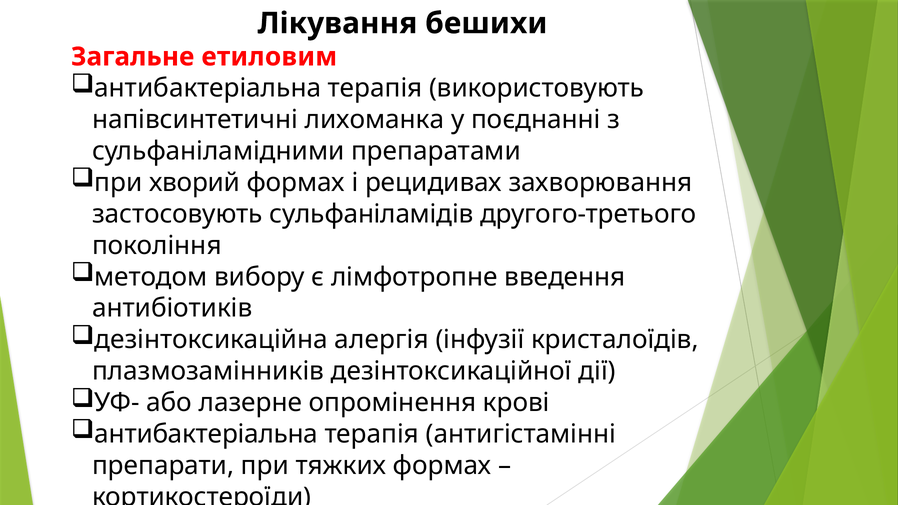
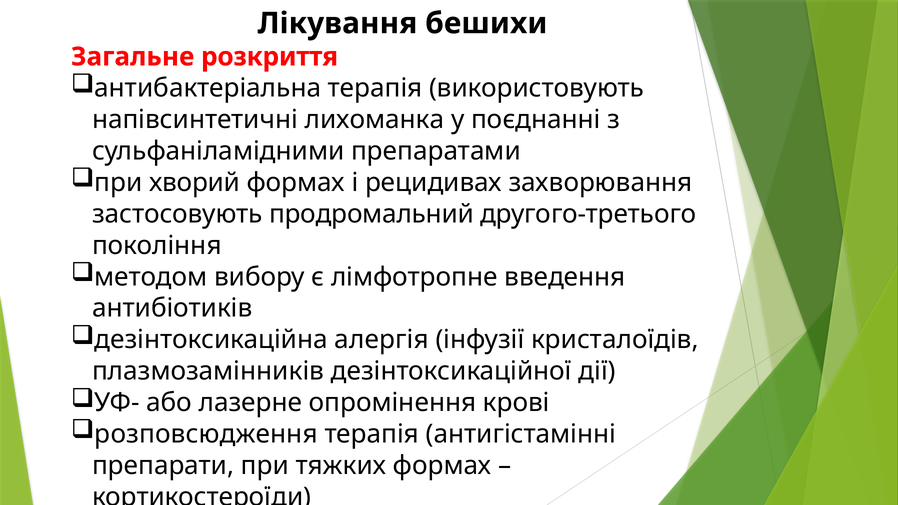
етиловим: етиловим -> розкриття
сульфаніламідів: сульфаніламідів -> продромальний
антибактеріальна at (206, 434): антибактеріальна -> розповсюдження
